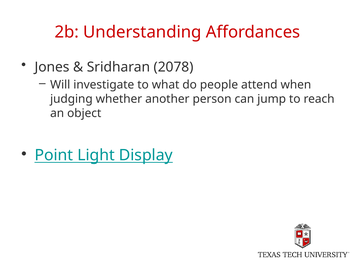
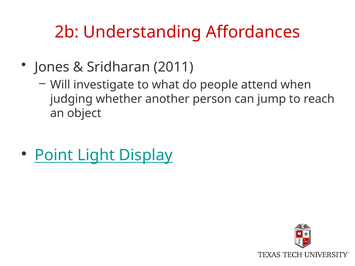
2078: 2078 -> 2011
